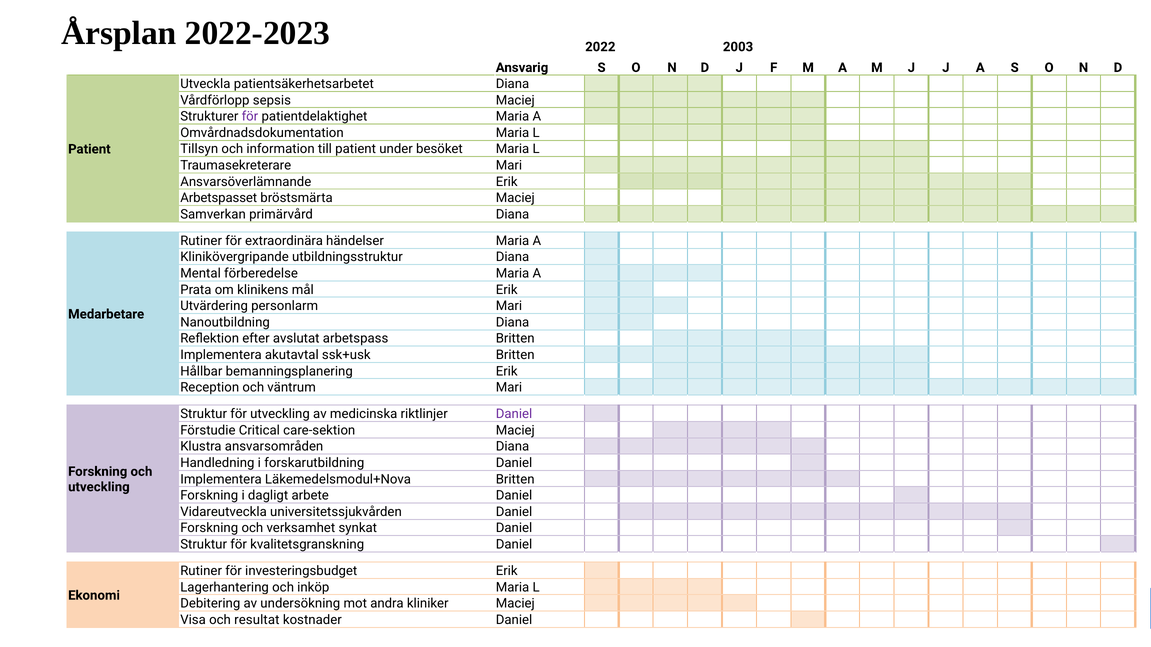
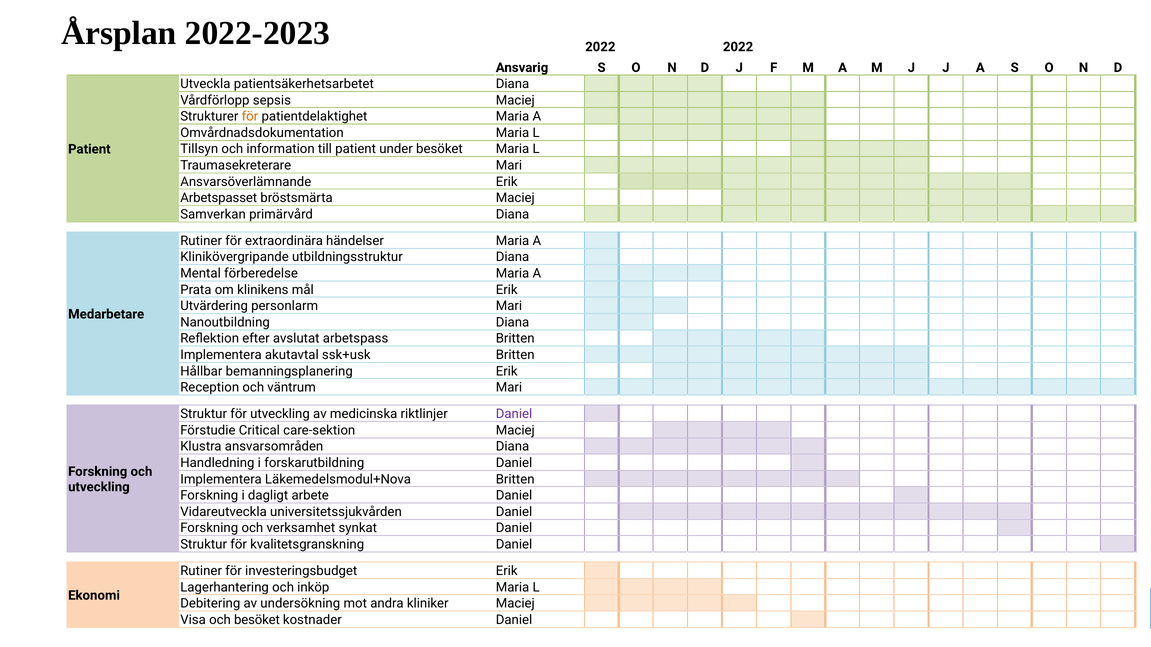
2022 2003: 2003 -> 2022
för at (250, 117) colour: purple -> orange
och resultat: resultat -> besöket
